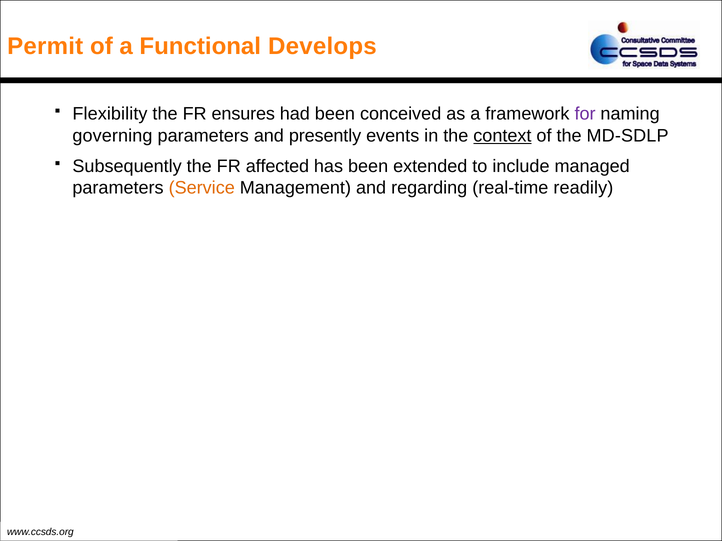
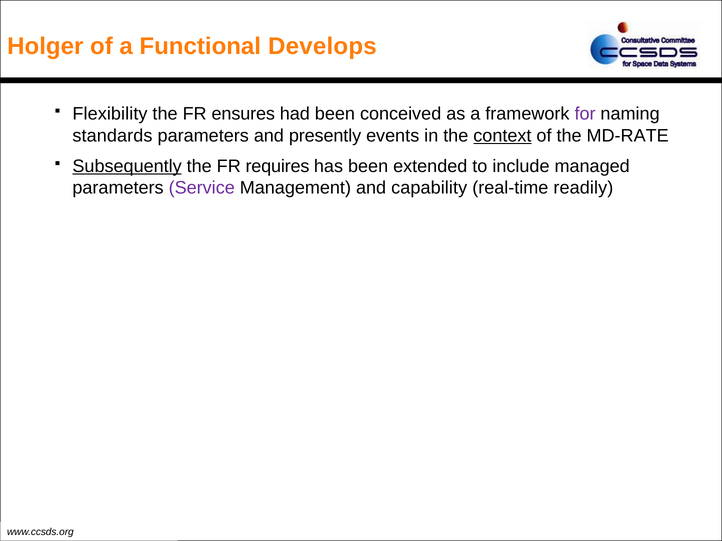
Permit: Permit -> Holger
governing: governing -> standards
MD-SDLP: MD-SDLP -> MD-RATE
Subsequently underline: none -> present
affected: affected -> requires
Service colour: orange -> purple
regarding: regarding -> capability
